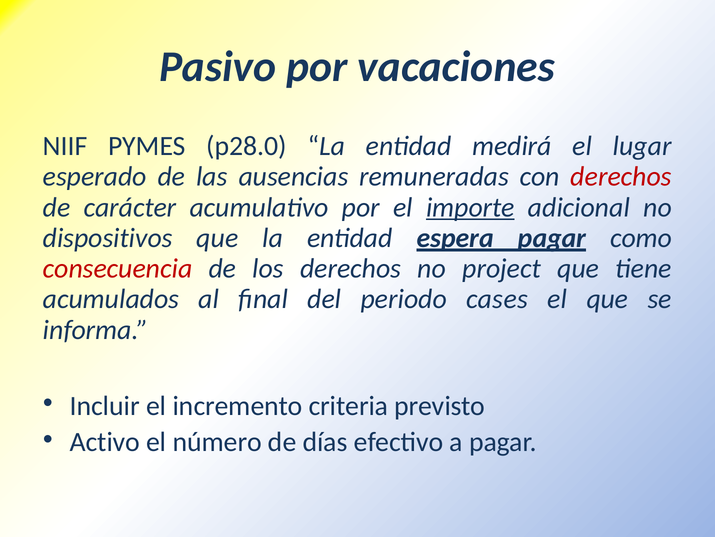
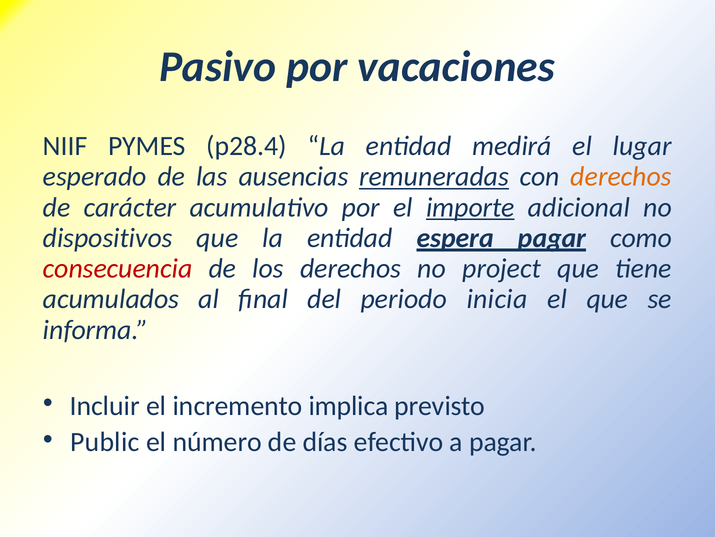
p28.0: p28.0 -> p28.4
remuneradas underline: none -> present
derechos at (621, 177) colour: red -> orange
cases: cases -> inicia
criteria: criteria -> implica
Activo: Activo -> Public
